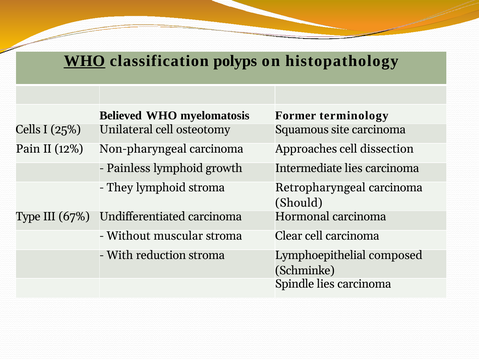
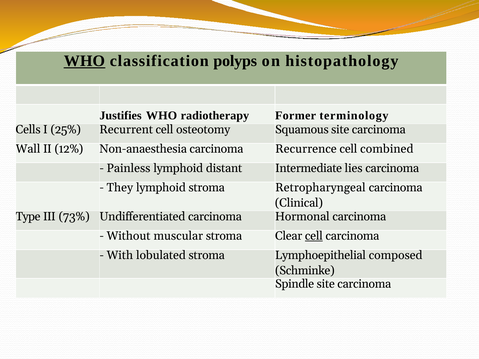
Believed: Believed -> Justifies
myelomatosis: myelomatosis -> radiotherapy
Unilateral: Unilateral -> Recurrent
Pain: Pain -> Wall
Non-pharyngeal: Non-pharyngeal -> Non-anaesthesia
Approaches: Approaches -> Recurrence
dissection: dissection -> combined
growth: growth -> distant
Should: Should -> Clinical
67%: 67% -> 73%
cell at (314, 236) underline: none -> present
reduction: reduction -> lobulated
Spindle lies: lies -> site
